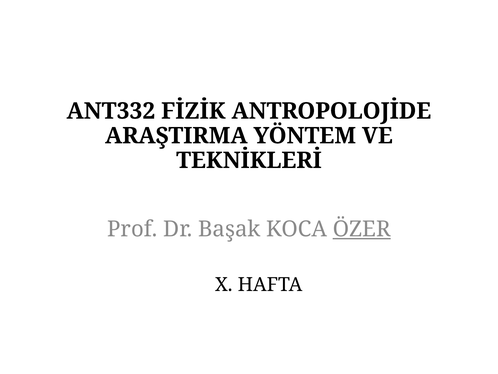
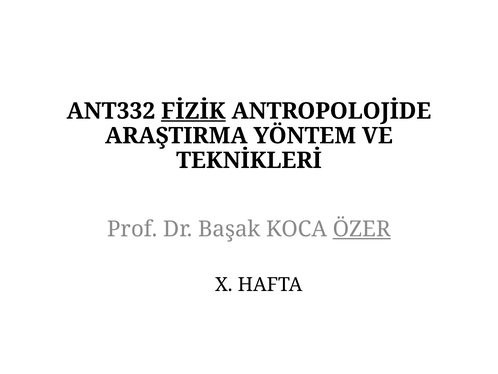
FİZİK underline: none -> present
